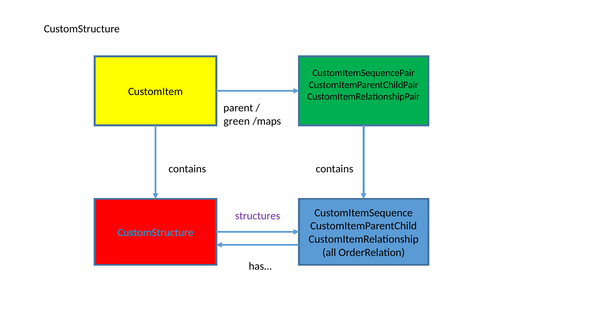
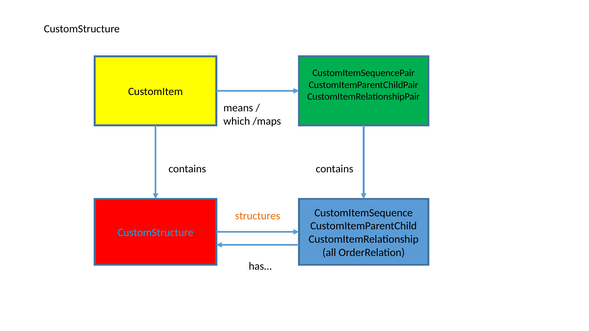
parent: parent -> means
green: green -> which
structures colour: purple -> orange
